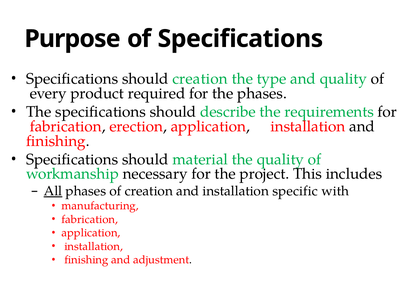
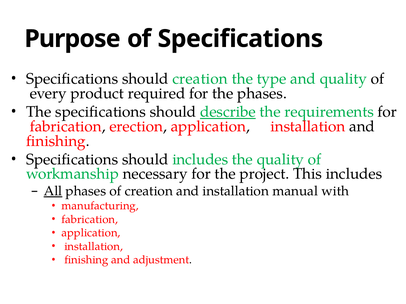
describe underline: none -> present
should material: material -> includes
specific: specific -> manual
